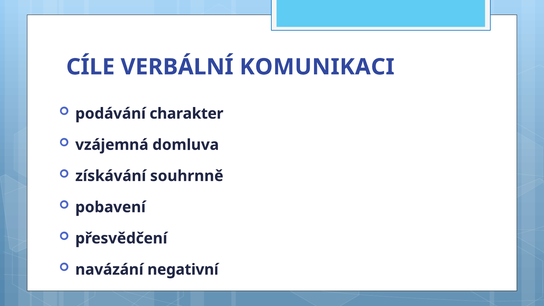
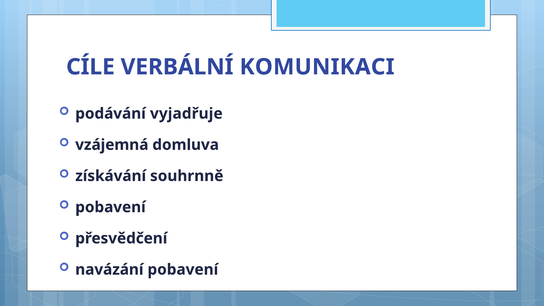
charakter: charakter -> vyjadřuje
navázání negativní: negativní -> pobavení
